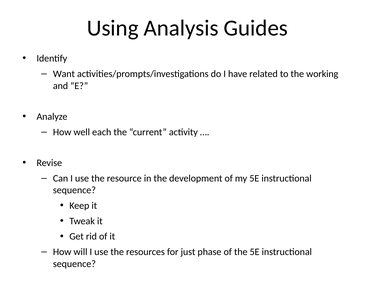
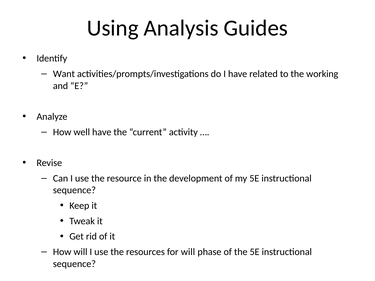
well each: each -> have
for just: just -> will
